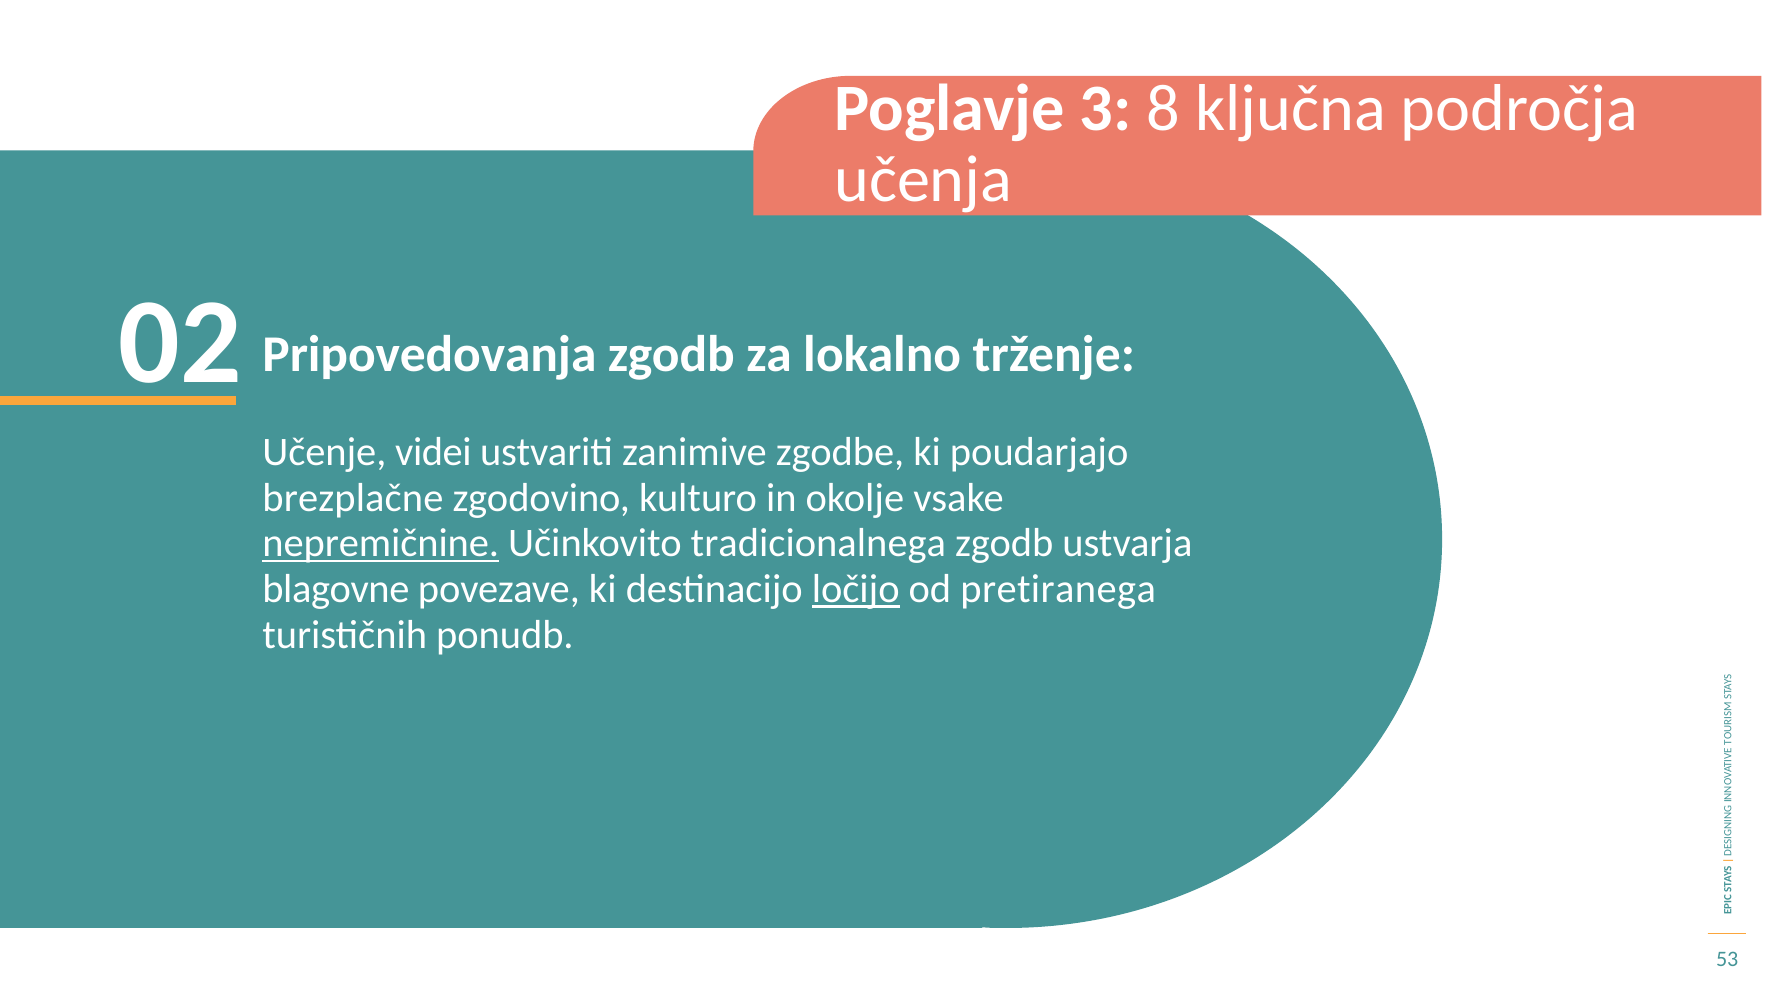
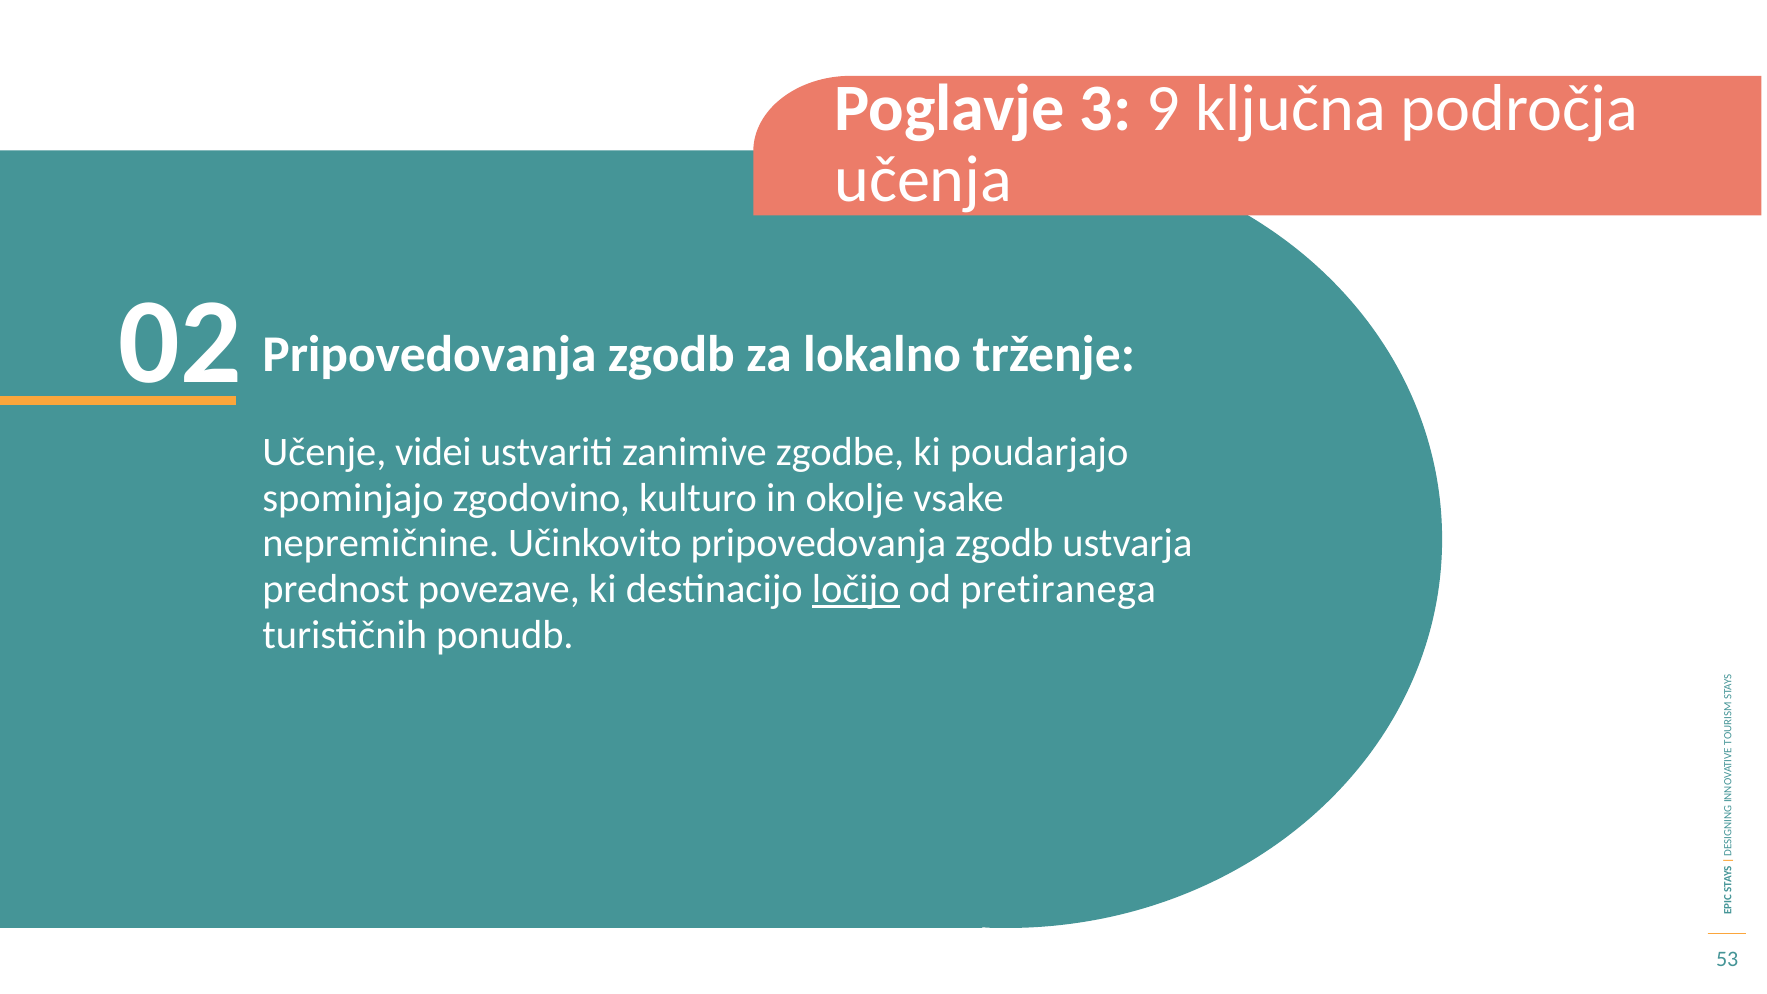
8: 8 -> 9
brezplačne: brezplačne -> spominjajo
nepremičnine underline: present -> none
Učinkovito tradicionalnega: tradicionalnega -> pripovedovanja
blagovne: blagovne -> prednost
